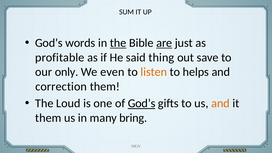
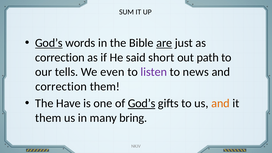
God’s at (49, 43) underline: none -> present
the at (118, 43) underline: present -> none
profitable at (60, 57): profitable -> correction
thing: thing -> short
save: save -> path
only: only -> tells
listen colour: orange -> purple
helps: helps -> news
Loud: Loud -> Have
